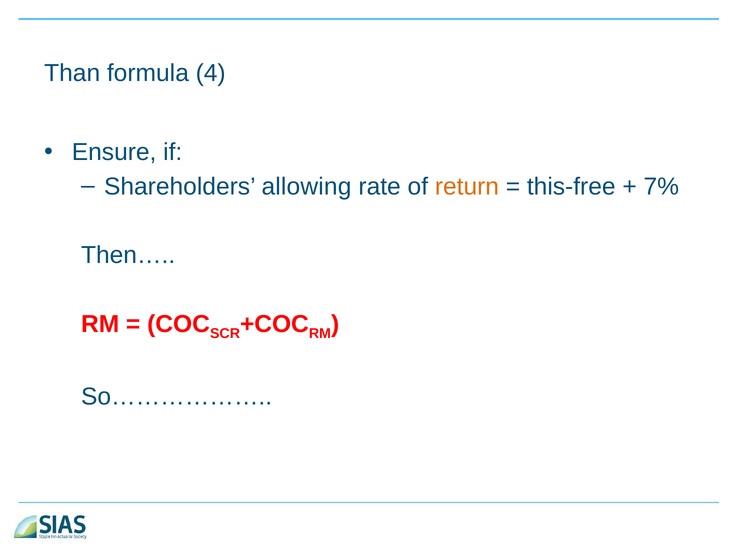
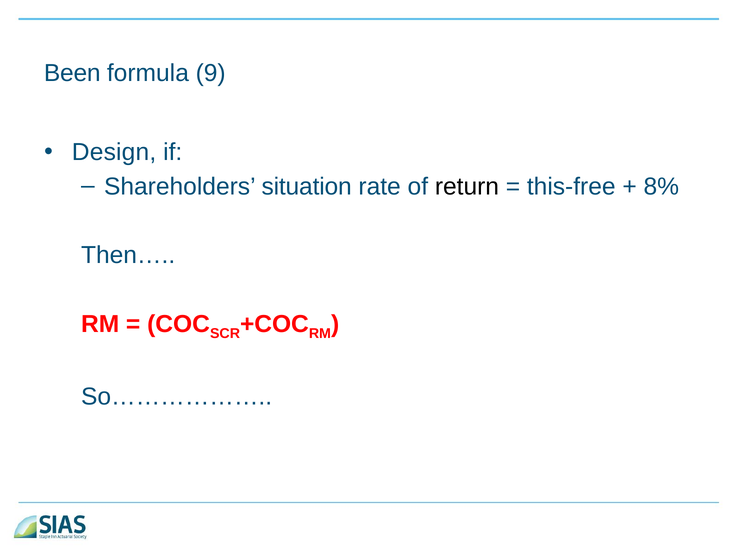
Than: Than -> Been
4: 4 -> 9
Ensure: Ensure -> Design
allowing: allowing -> situation
return colour: orange -> black
7%: 7% -> 8%
